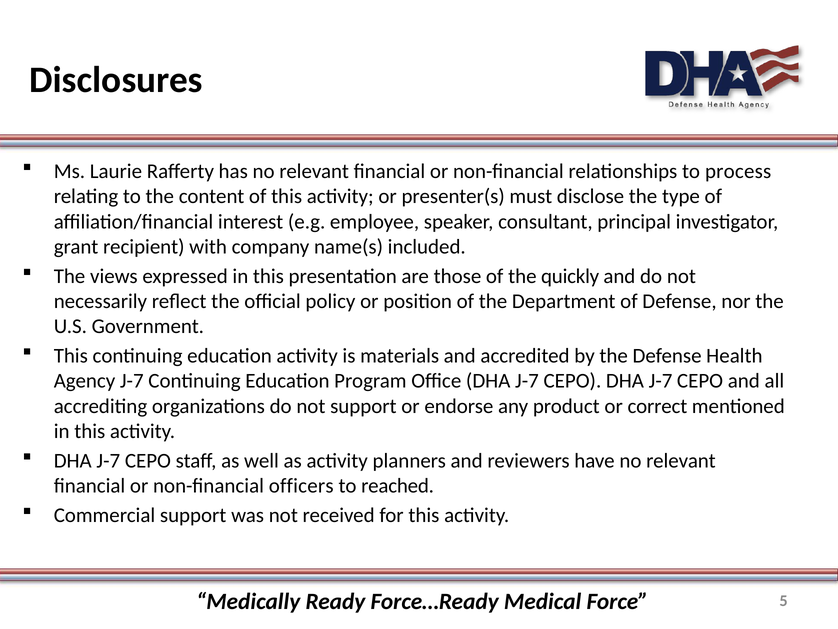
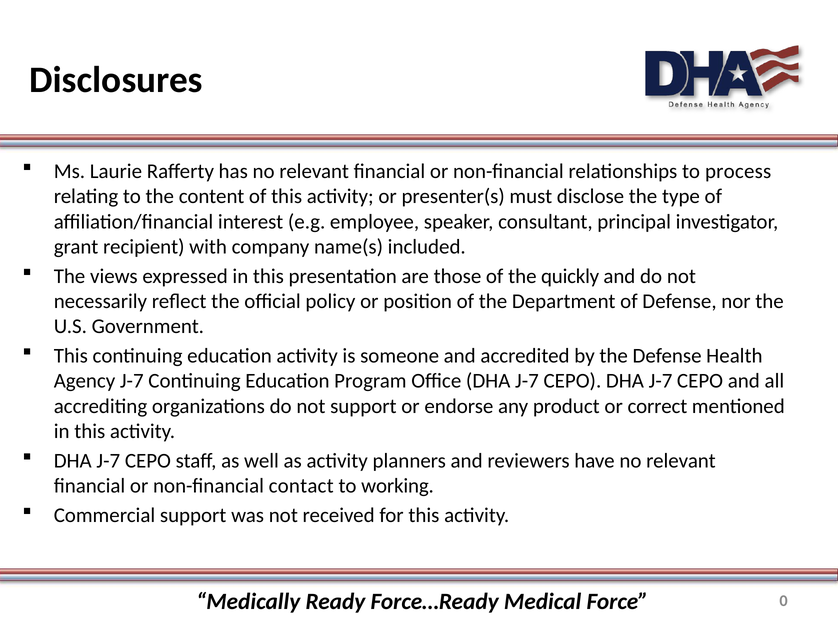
materials: materials -> someone
officers: officers -> contact
reached: reached -> working
5: 5 -> 0
